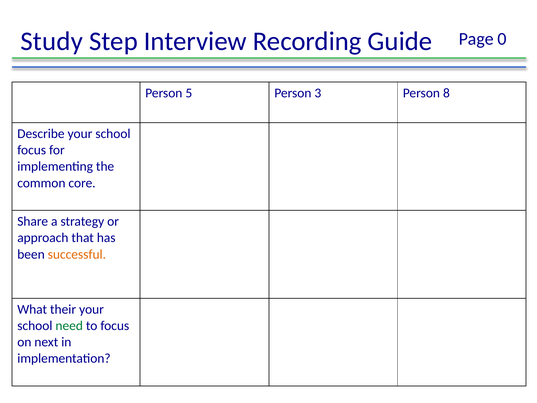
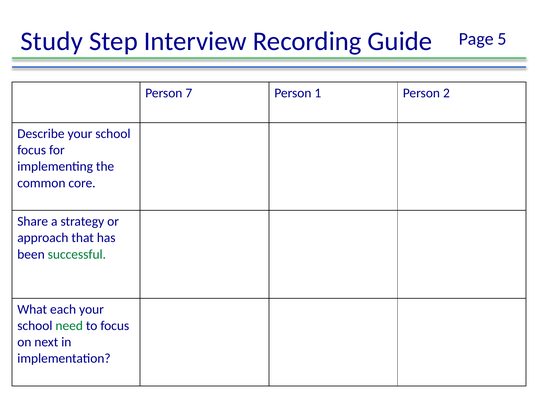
0: 0 -> 5
5: 5 -> 7
3: 3 -> 1
8: 8 -> 2
successful colour: orange -> green
their: their -> each
